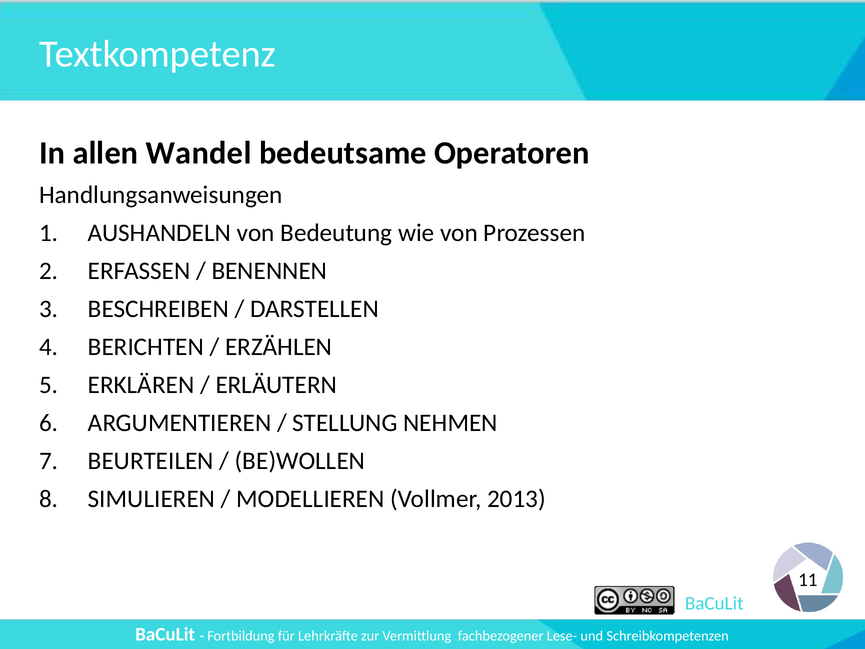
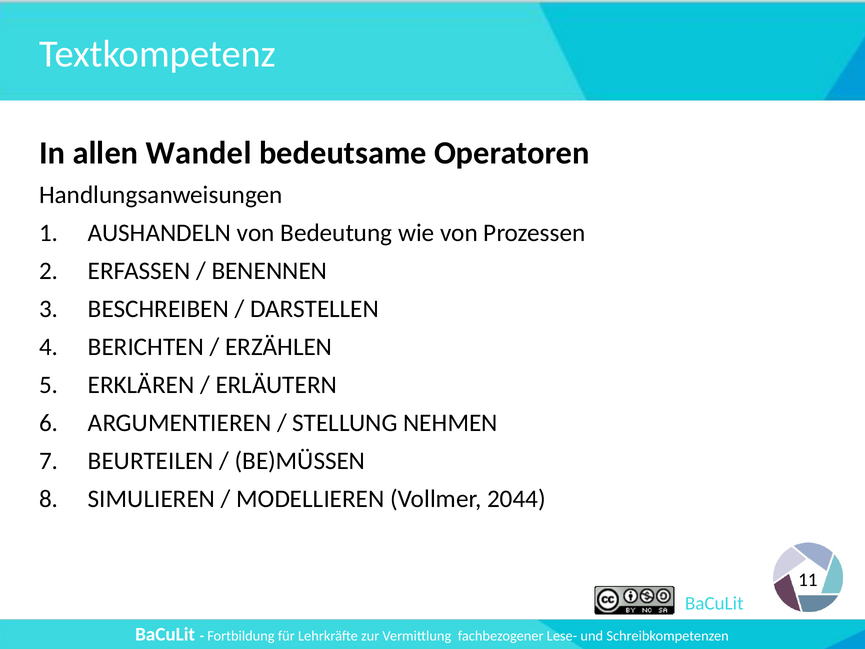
BE)WOLLEN: BE)WOLLEN -> BE)MÜSSEN
2013: 2013 -> 2044
